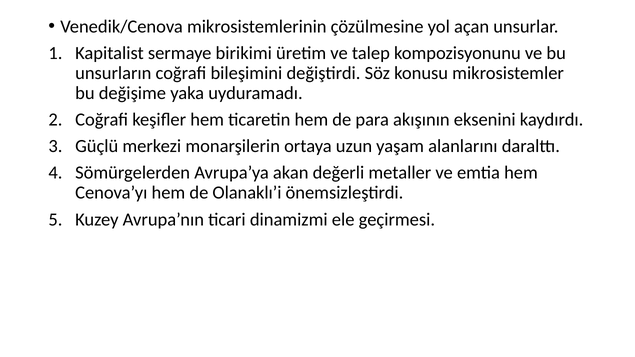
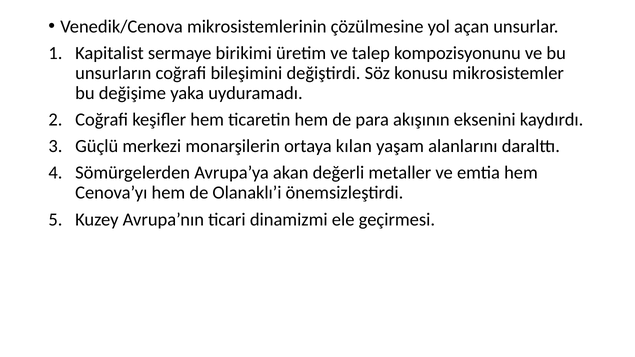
uzun: uzun -> kılan
